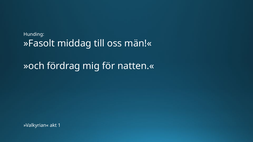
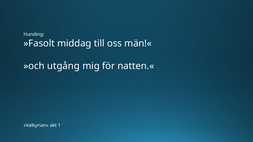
fördrag: fördrag -> utgång
